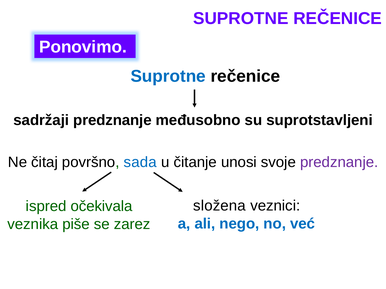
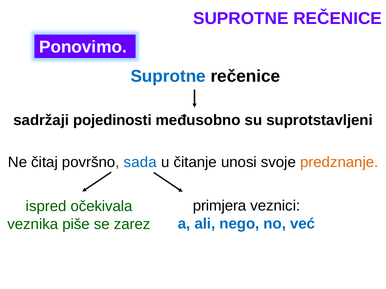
sadržaji predznanje: predznanje -> pojedinosti
predznanje at (339, 162) colour: purple -> orange
složena: složena -> primjera
